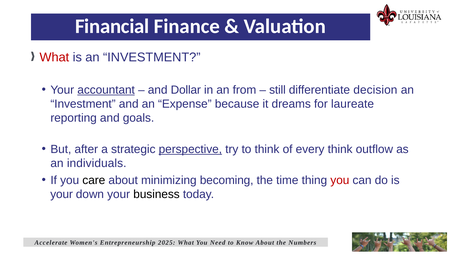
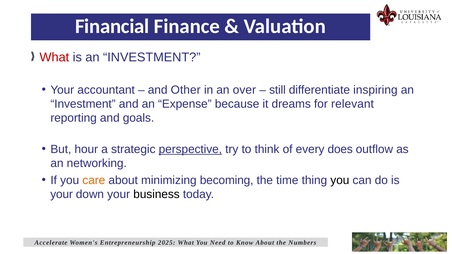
accountant underline: present -> none
Dollar: Dollar -> Other
from: from -> over
decision: decision -> inspiring
laureate: laureate -> relevant
after: after -> hour
every think: think -> does
individuals: individuals -> networking
care colour: black -> orange
you at (340, 180) colour: red -> black
